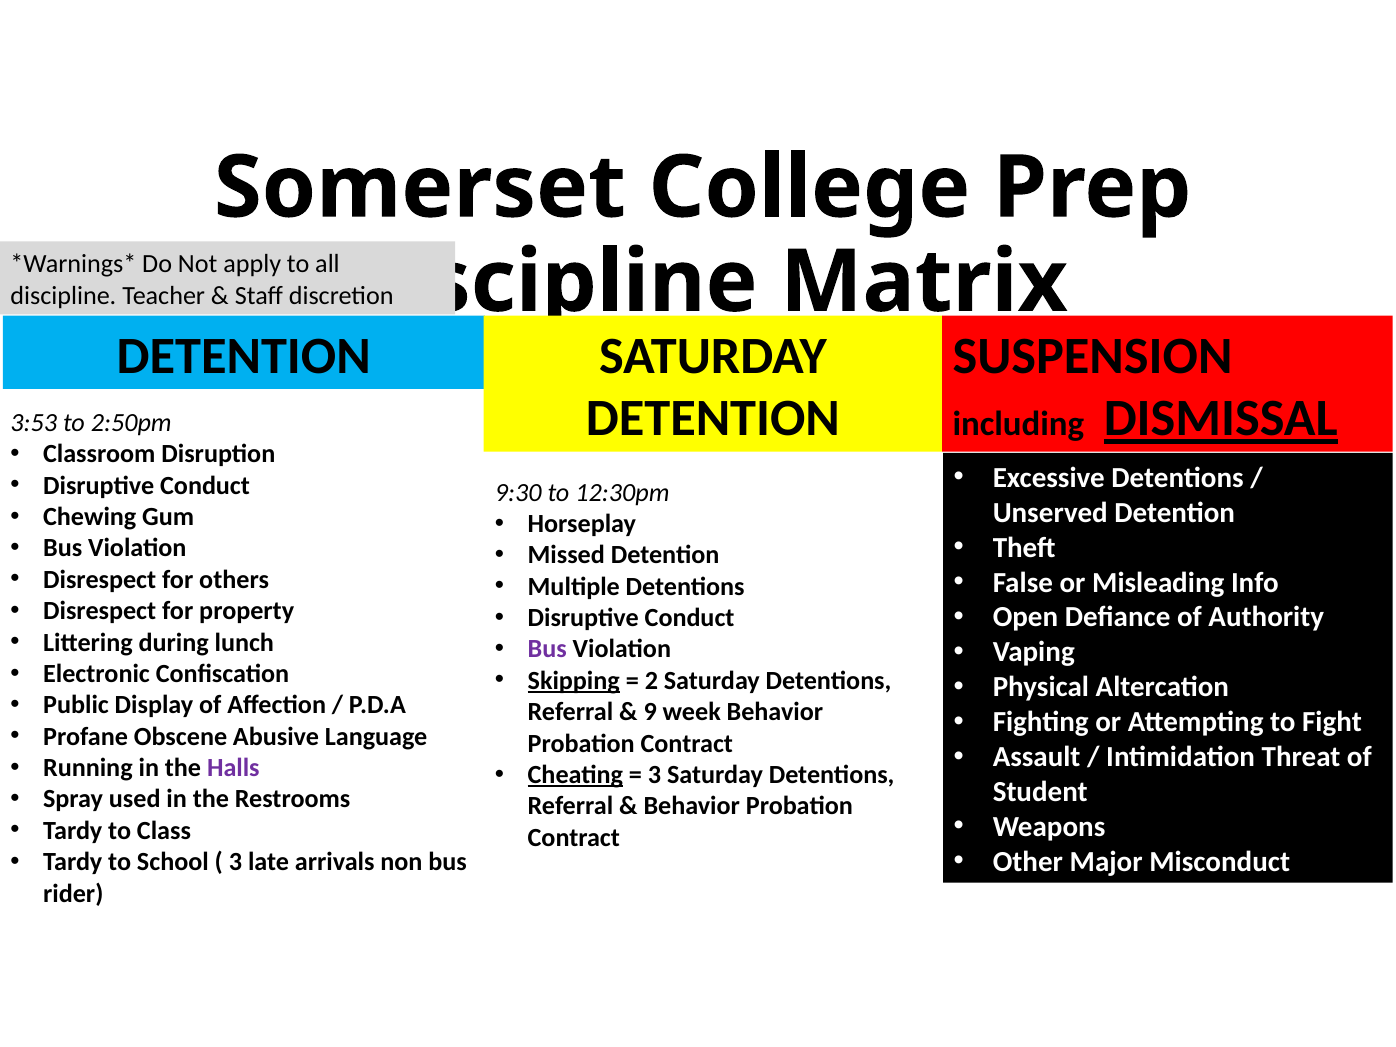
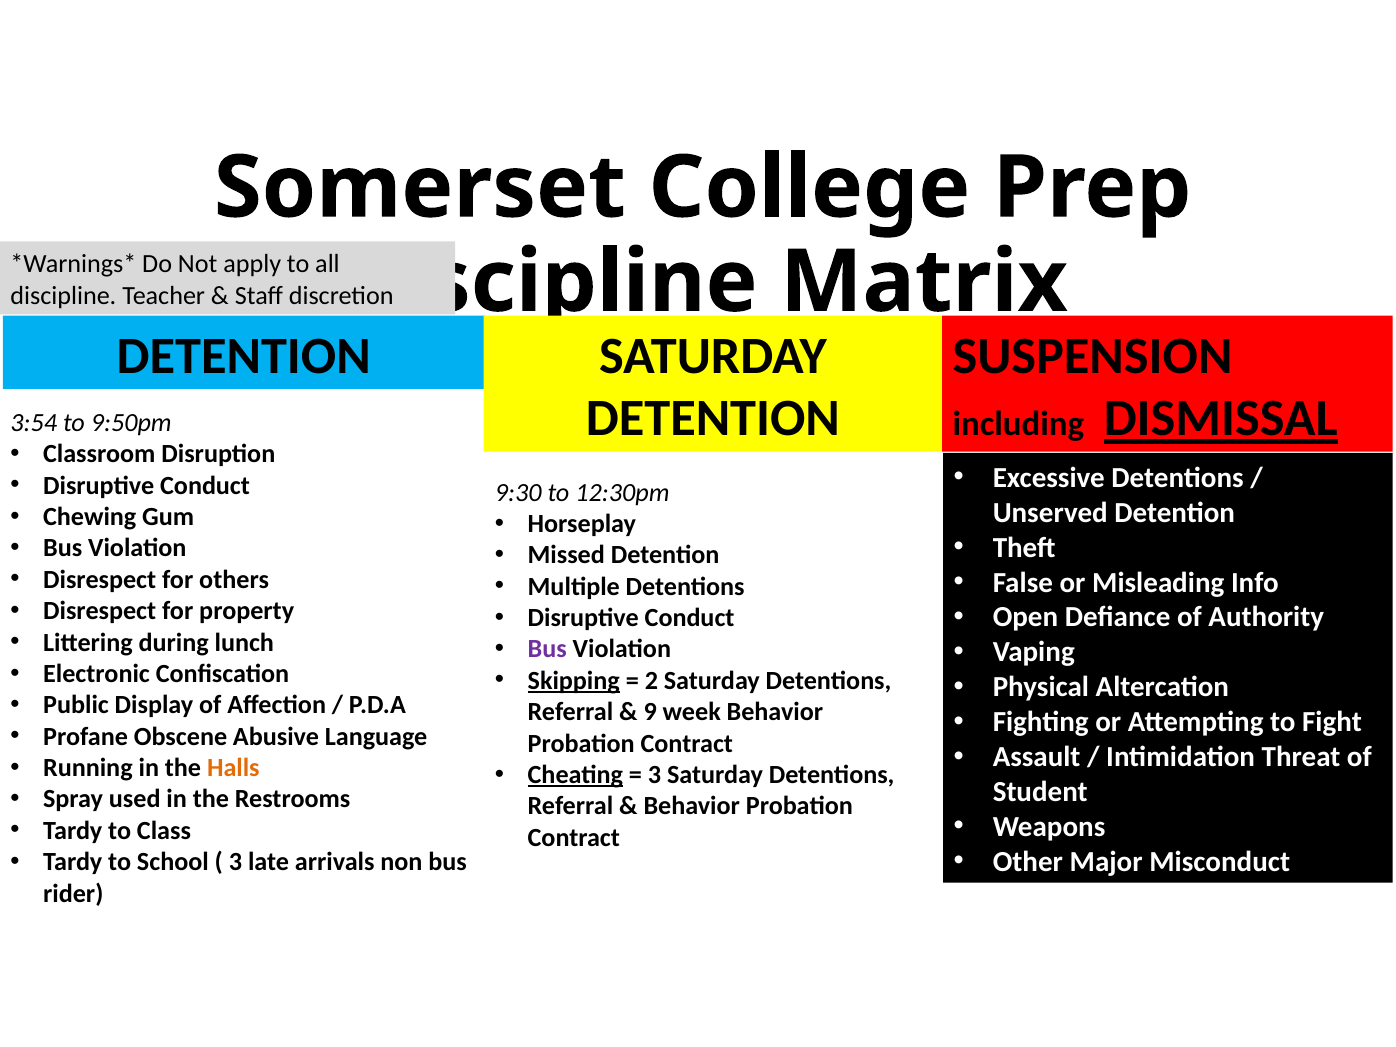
3:53: 3:53 -> 3:54
2:50pm: 2:50pm -> 9:50pm
Halls colour: purple -> orange
